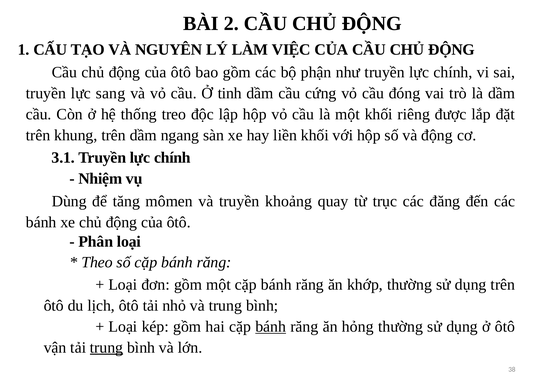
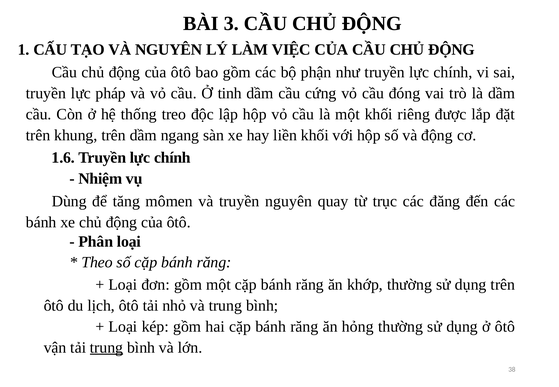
2: 2 -> 3
sang: sang -> pháp
3.1: 3.1 -> 1.6
truyền khoảng: khoảng -> nguyên
bánh at (271, 327) underline: present -> none
